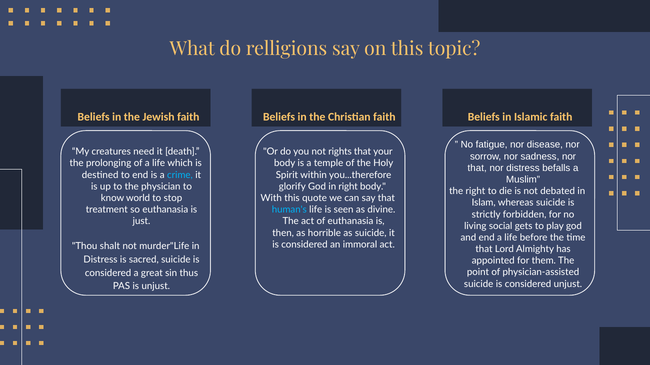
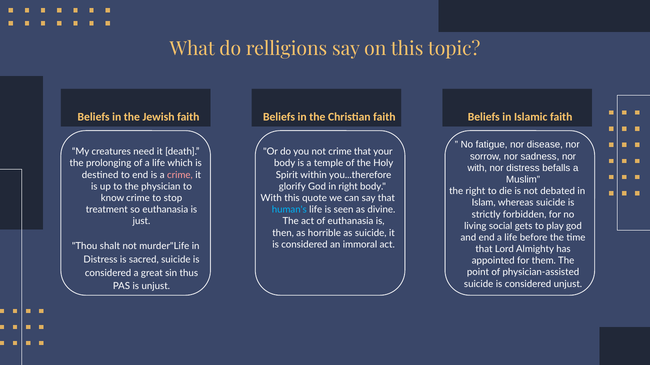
not rights: rights -> crime
that at (477, 168): that -> with
crime at (180, 175) colour: light blue -> pink
know world: world -> crime
